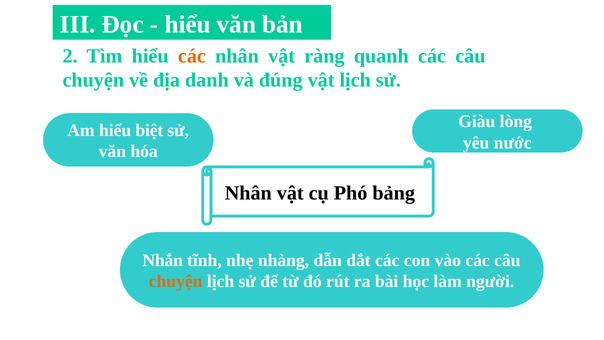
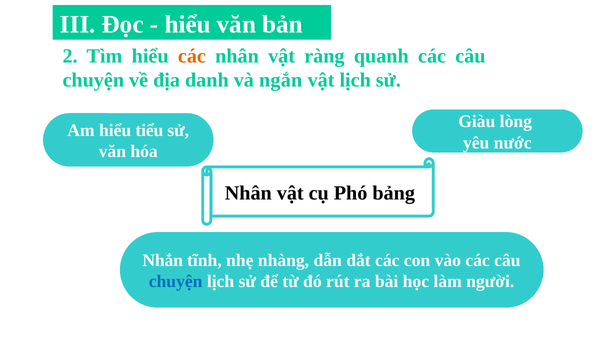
đúng: đúng -> ngắn
biệt: biệt -> tiểu
chuyện at (176, 281) colour: orange -> blue
